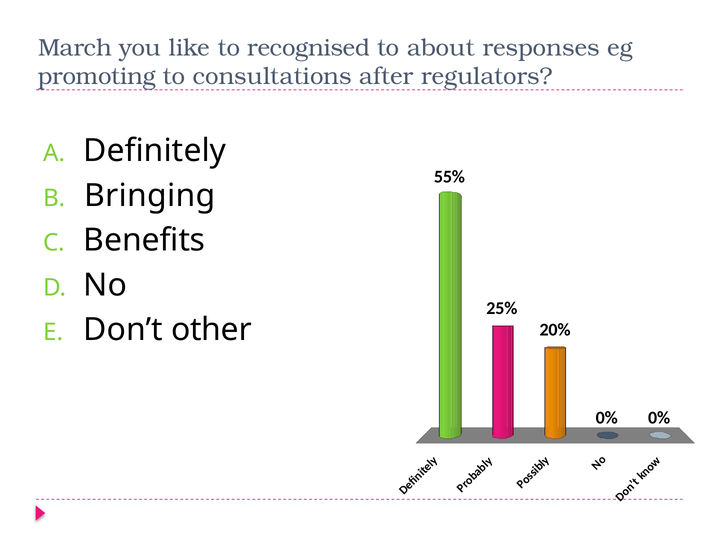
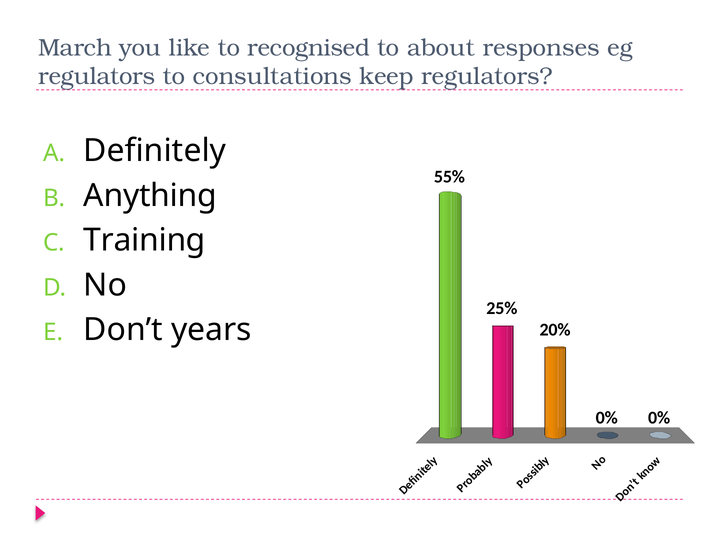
promoting at (97, 76): promoting -> regulators
after: after -> keep
Bringing: Bringing -> Anything
Benefits: Benefits -> Training
other: other -> years
